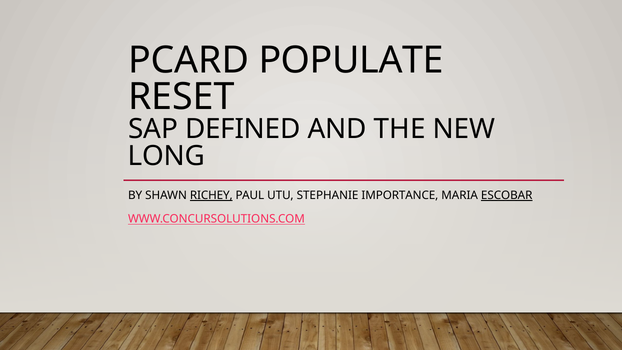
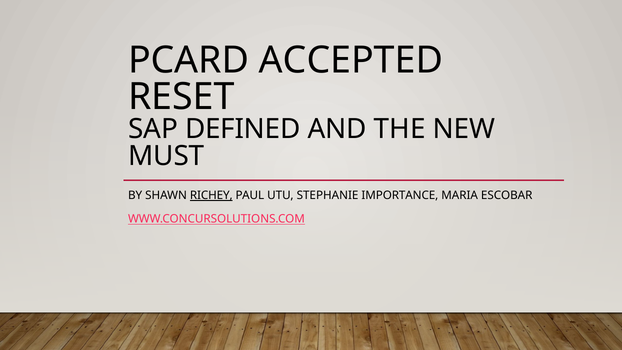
POPULATE: POPULATE -> ACCEPTED
LONG: LONG -> MUST
ESCOBAR underline: present -> none
